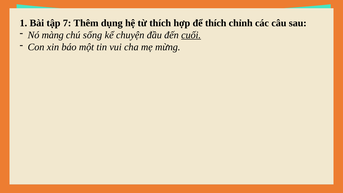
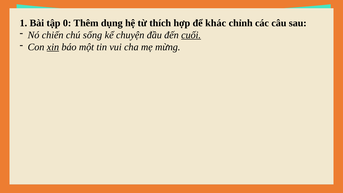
7: 7 -> 0
để thích: thích -> khác
màng: màng -> chiến
xin underline: none -> present
